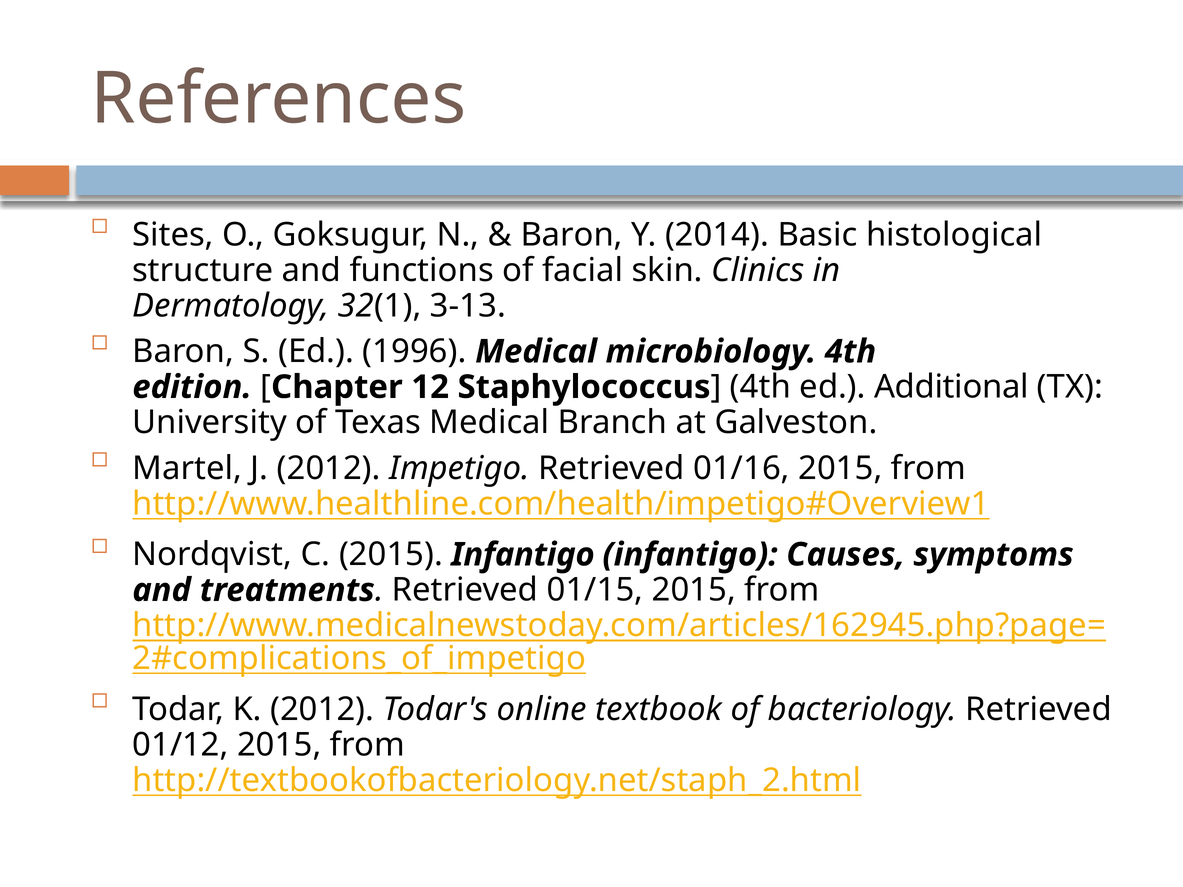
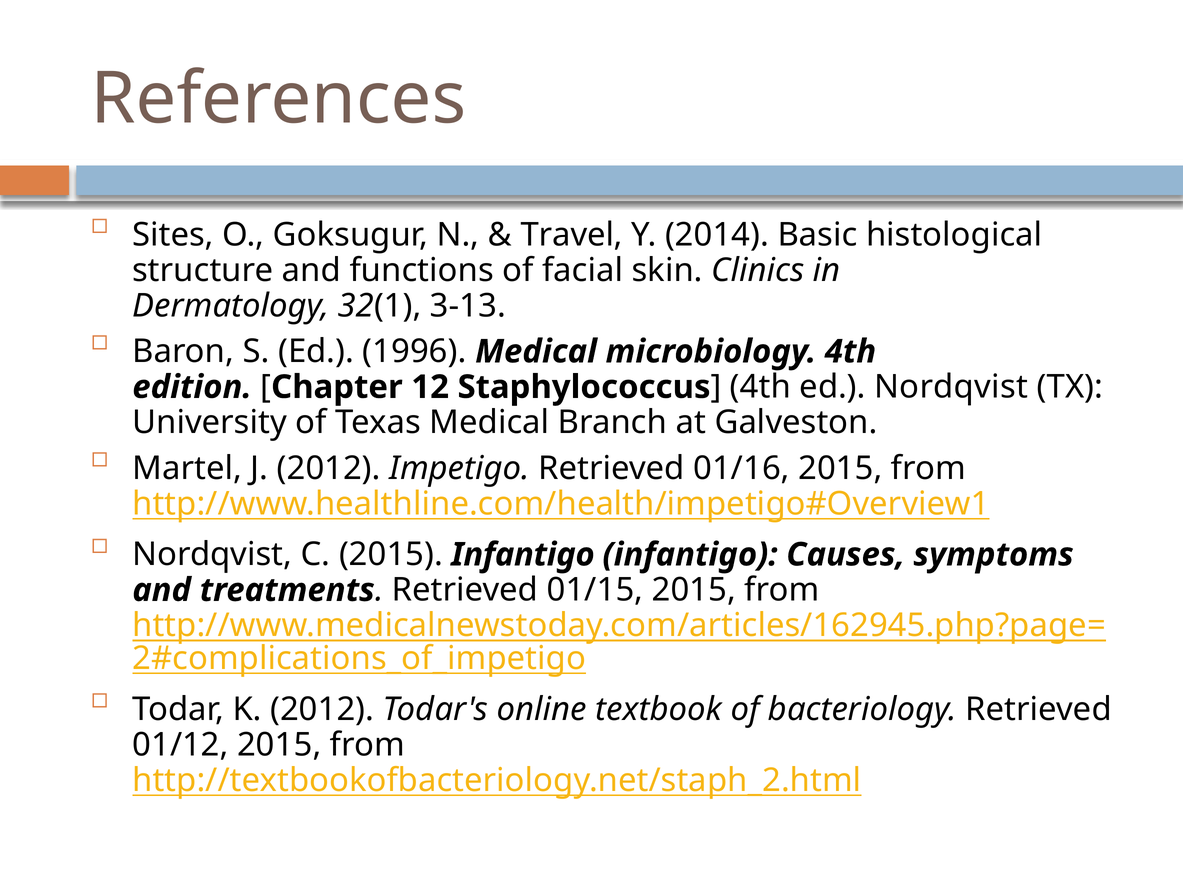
Baron at (572, 235): Baron -> Travel
ed Additional: Additional -> Nordqvist
